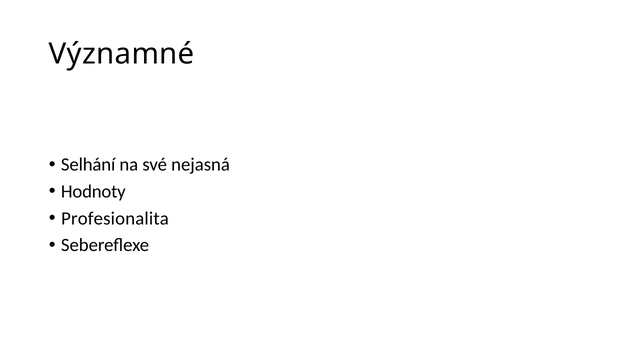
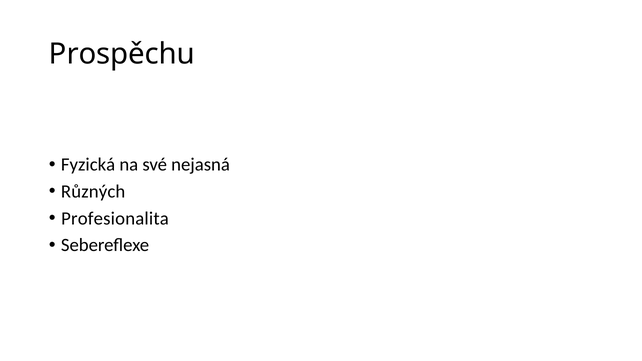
Významné: Významné -> Prospěchu
Selhání: Selhání -> Fyzická
Hodnoty: Hodnoty -> Různých
